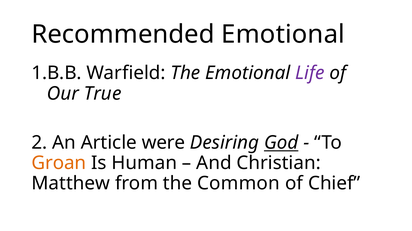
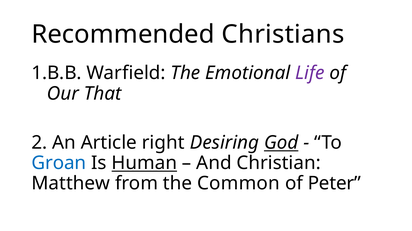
Recommended Emotional: Emotional -> Christians
True: True -> That
were: were -> right
Groan colour: orange -> blue
Human underline: none -> present
Chief: Chief -> Peter
